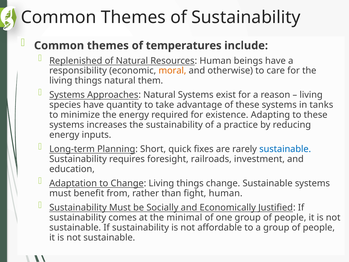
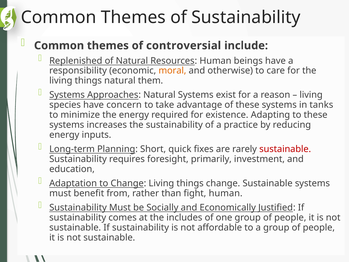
temperatures: temperatures -> controversial
quantity: quantity -> concern
sustainable at (285, 149) colour: blue -> red
railroads: railroads -> primarily
minimal: minimal -> includes
